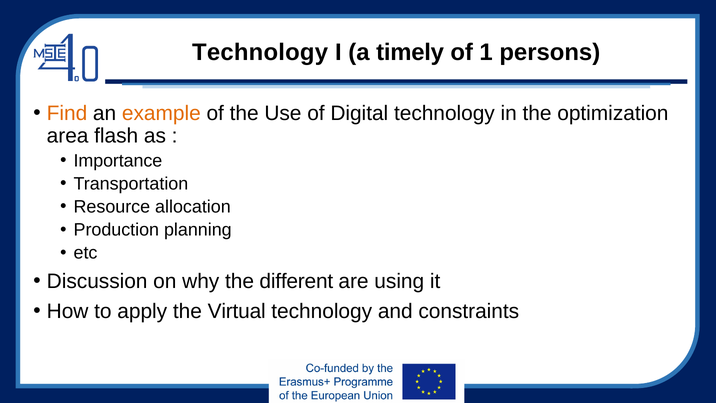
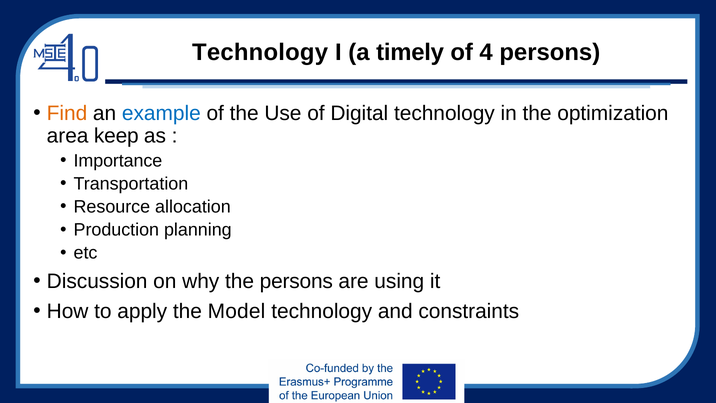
1: 1 -> 4
example colour: orange -> blue
flash: flash -> keep
the different: different -> persons
Virtual: Virtual -> Model
